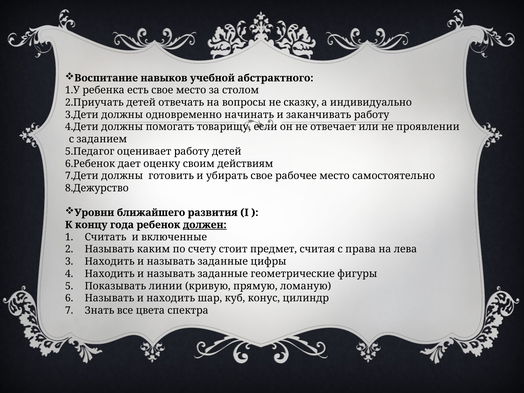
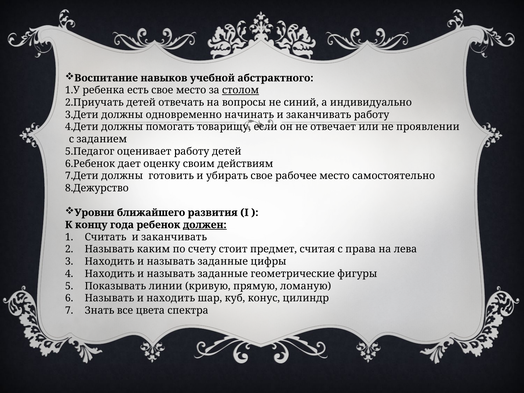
столом underline: none -> present
сказку: сказку -> синий
Считать и включенные: включенные -> заканчивать
